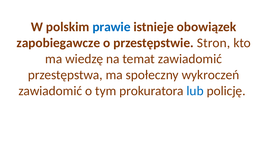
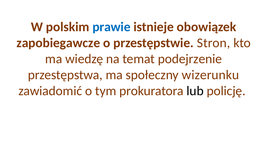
temat zawiadomić: zawiadomić -> podejrzenie
wykroczeń: wykroczeń -> wizerunku
lub colour: blue -> black
